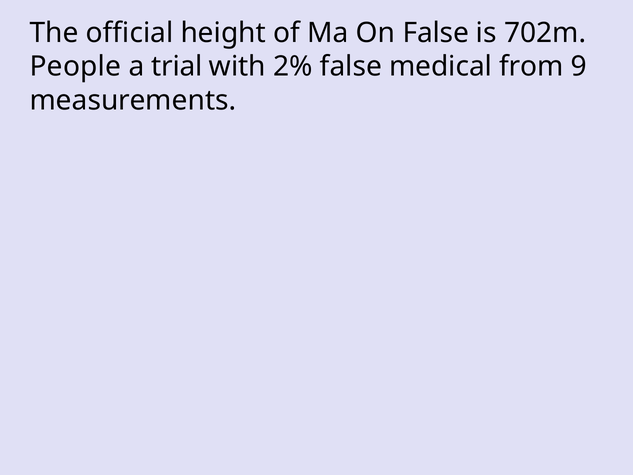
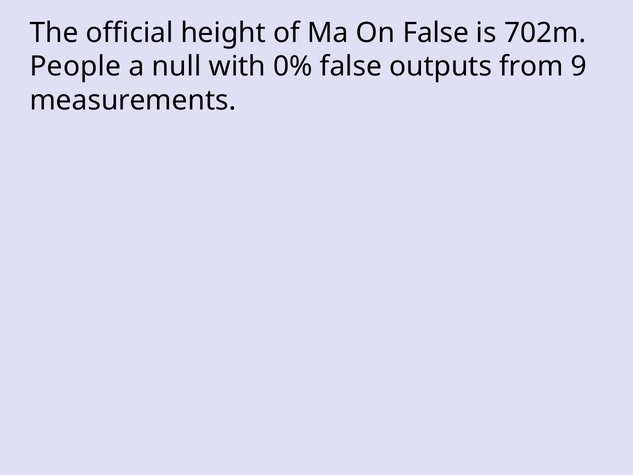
trial: trial -> null
2%: 2% -> 0%
medical: medical -> outputs
